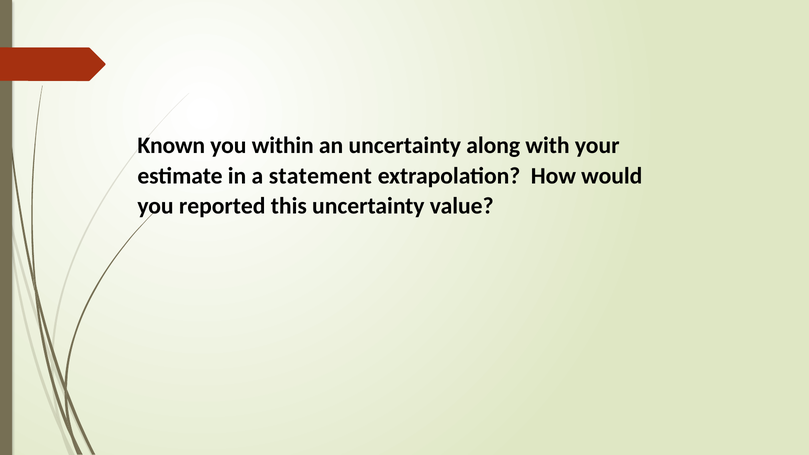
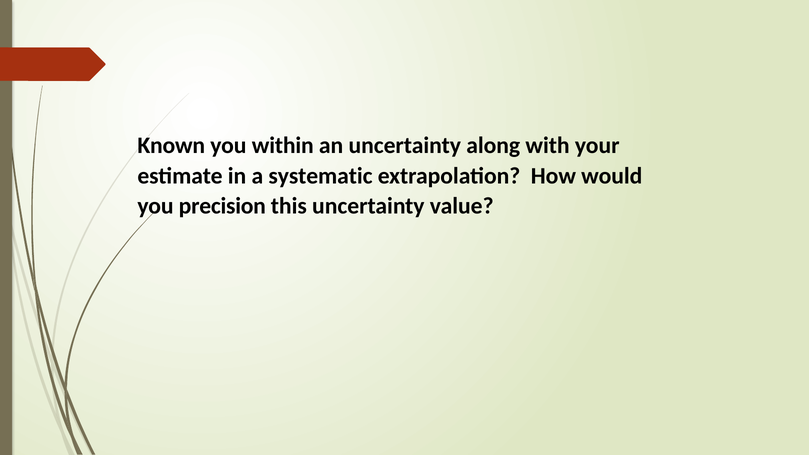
statement: statement -> systematic
reported: reported -> precision
